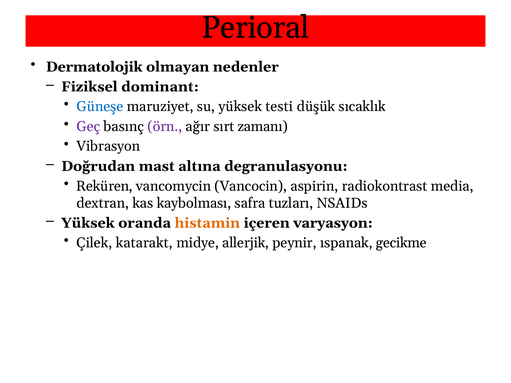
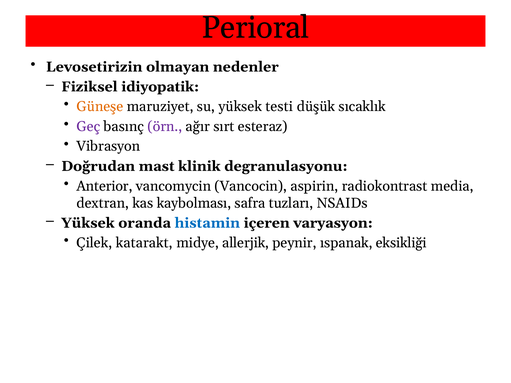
Dermatolojik: Dermatolojik -> Levosetirizin
dominant: dominant -> idiyopatik
Güneşe colour: blue -> orange
zamanı: zamanı -> esteraz
altına: altına -> klinik
Reküren: Reküren -> Anterior
histamin colour: orange -> blue
gecikme: gecikme -> eksikliği
